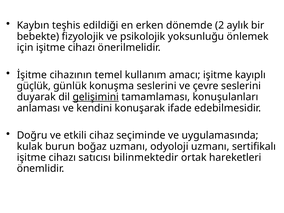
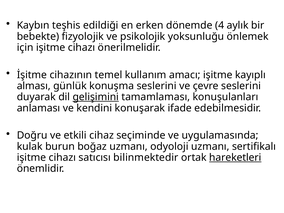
2: 2 -> 4
güçlük: güçlük -> alması
hareketleri underline: none -> present
